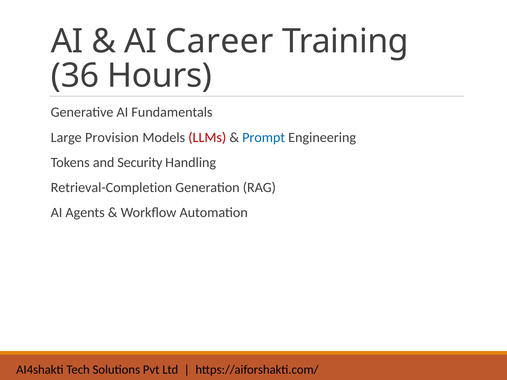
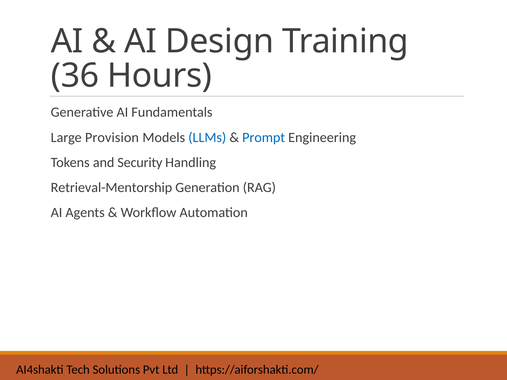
Career: Career -> Design
LLMs colour: red -> blue
Retrieval-Completion: Retrieval-Completion -> Retrieval-Mentorship
